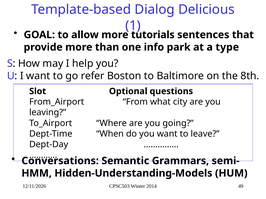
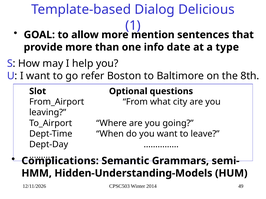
tutorials: tutorials -> mention
park: park -> date
Conversations: Conversations -> Complications
